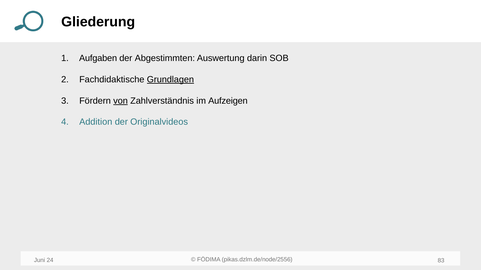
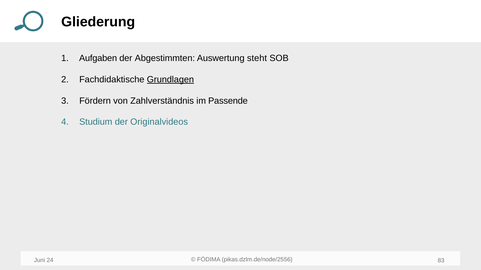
darin: darin -> steht
von underline: present -> none
Aufzeigen: Aufzeigen -> Passende
Addition: Addition -> Studium
